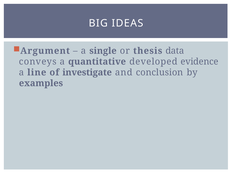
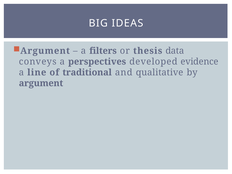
single: single -> filters
quantitative: quantitative -> perspectives
investigate: investigate -> traditional
conclusion: conclusion -> qualitative
examples at (41, 83): examples -> argument
